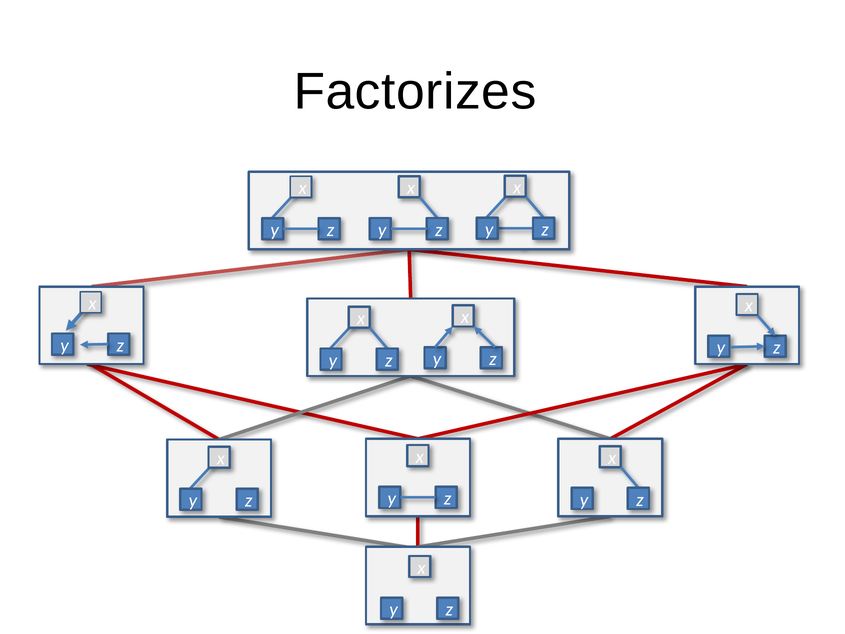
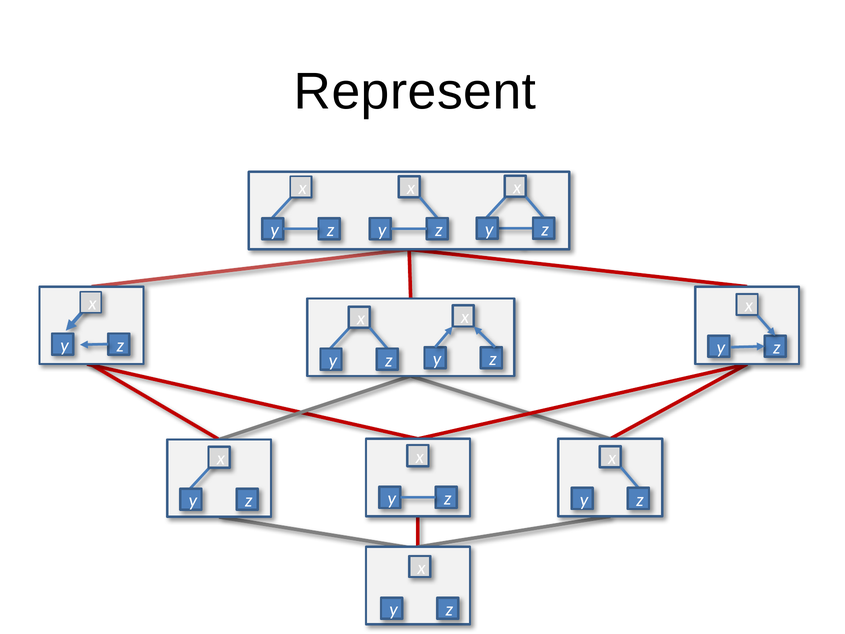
Factorizes: Factorizes -> Represent
